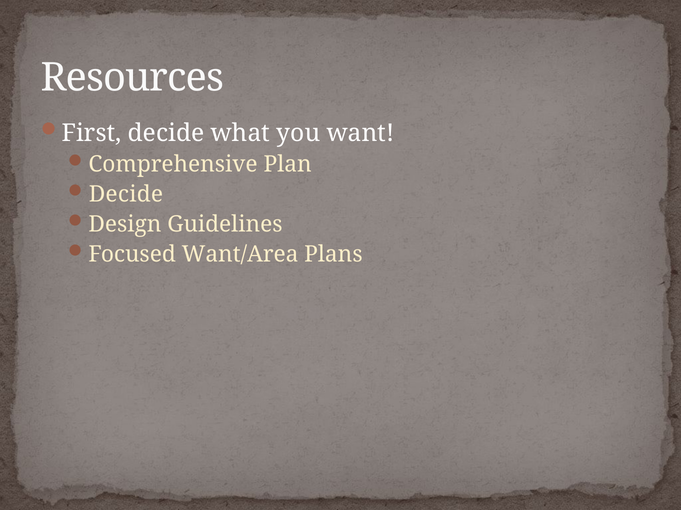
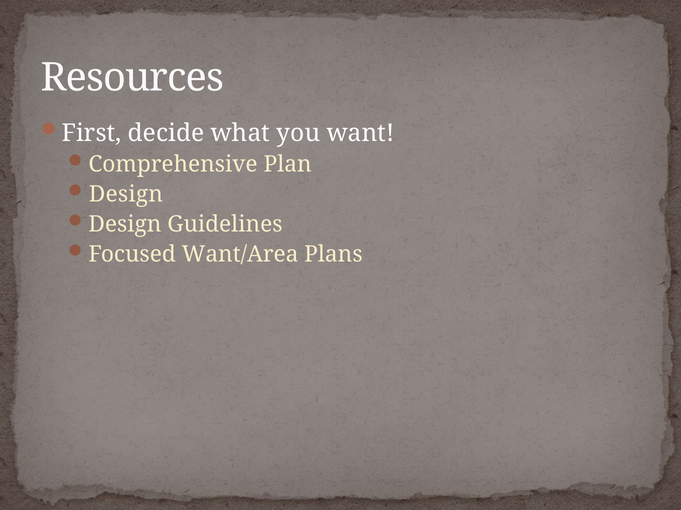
Decide at (126, 194): Decide -> Design
